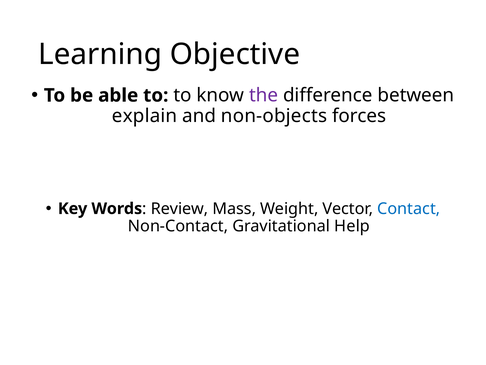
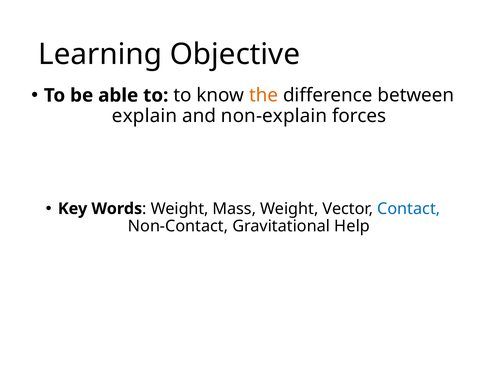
the colour: purple -> orange
non-objects: non-objects -> non-explain
Review at (180, 208): Review -> Weight
